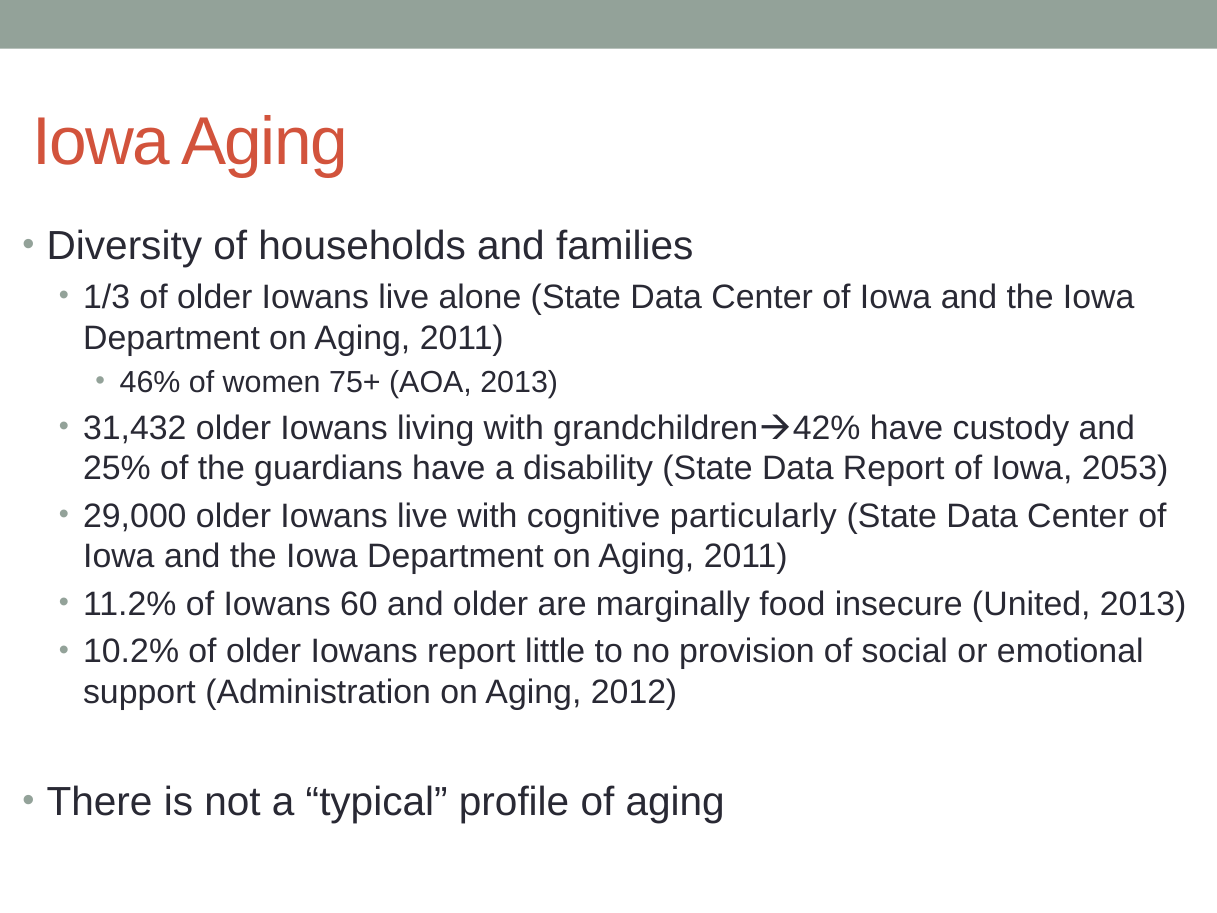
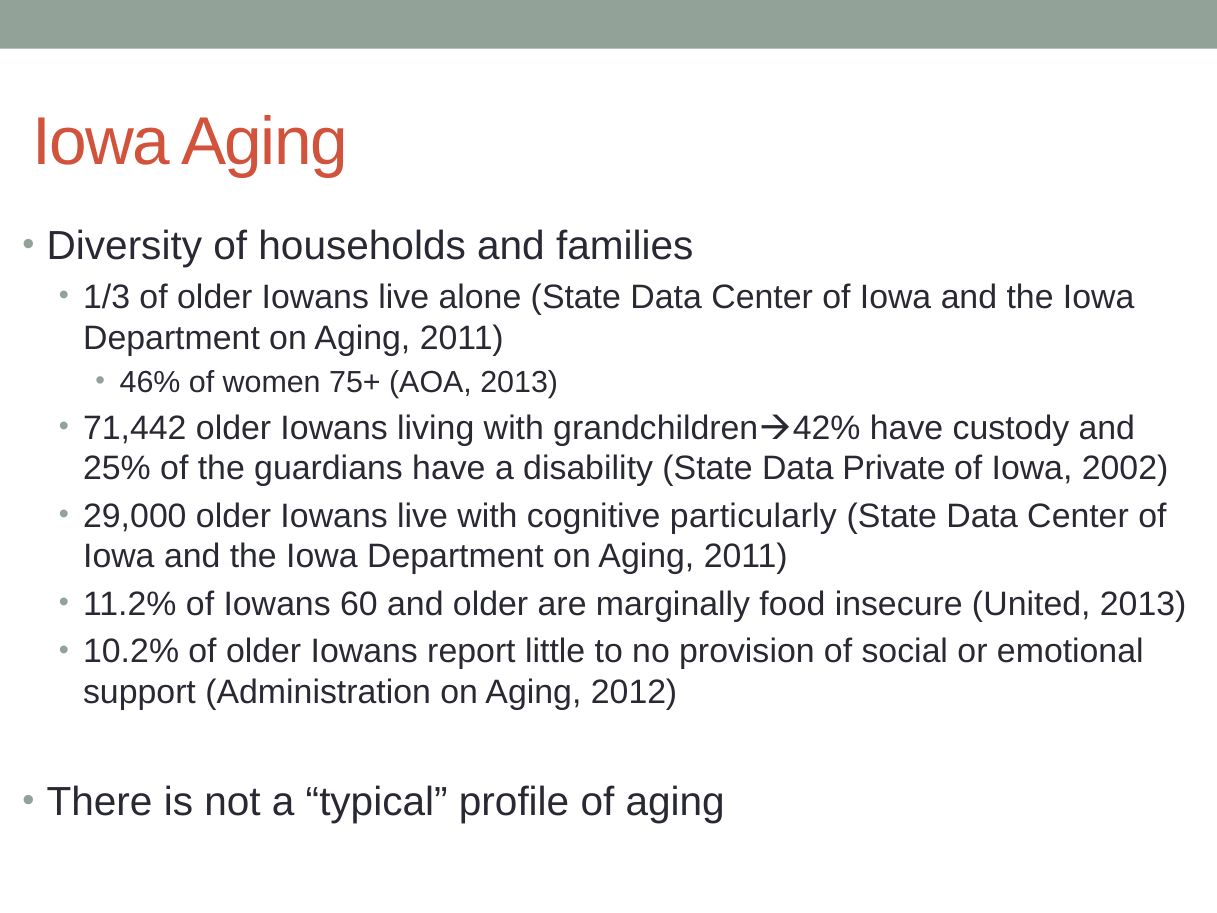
31,432: 31,432 -> 71,442
Data Report: Report -> Private
2053: 2053 -> 2002
